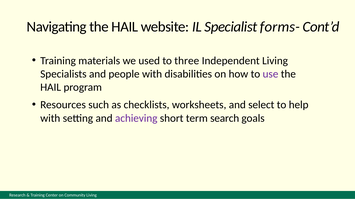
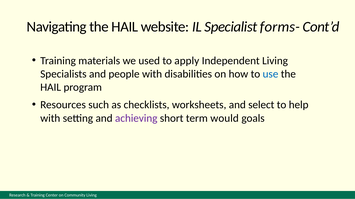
three: three -> apply
use colour: purple -> blue
search: search -> would
